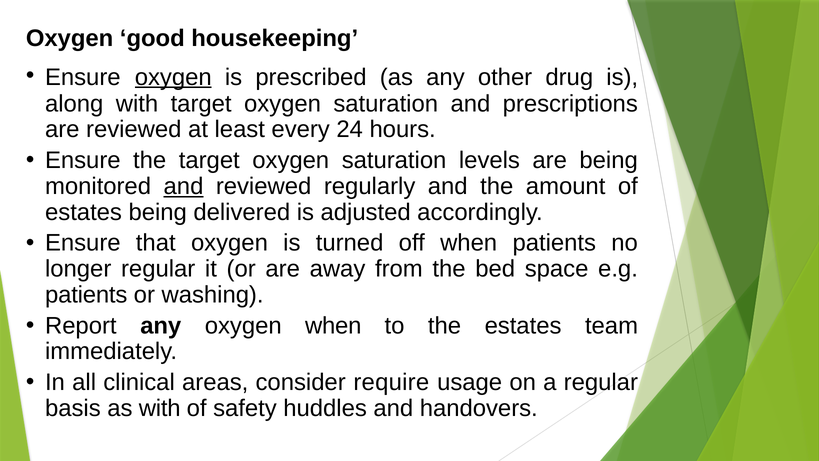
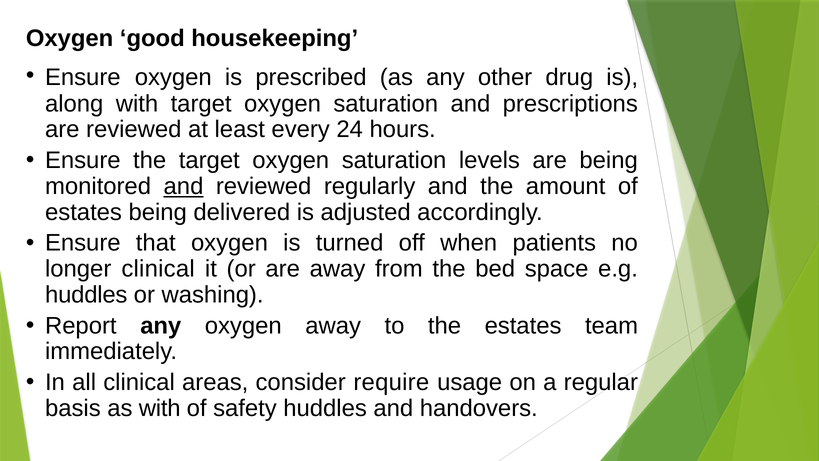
oxygen at (173, 77) underline: present -> none
longer regular: regular -> clinical
patients at (86, 295): patients -> huddles
oxygen when: when -> away
